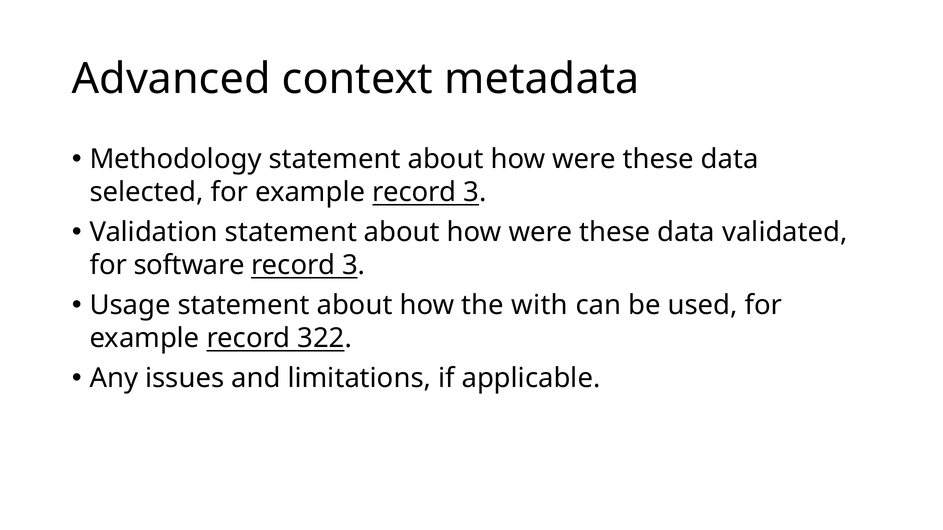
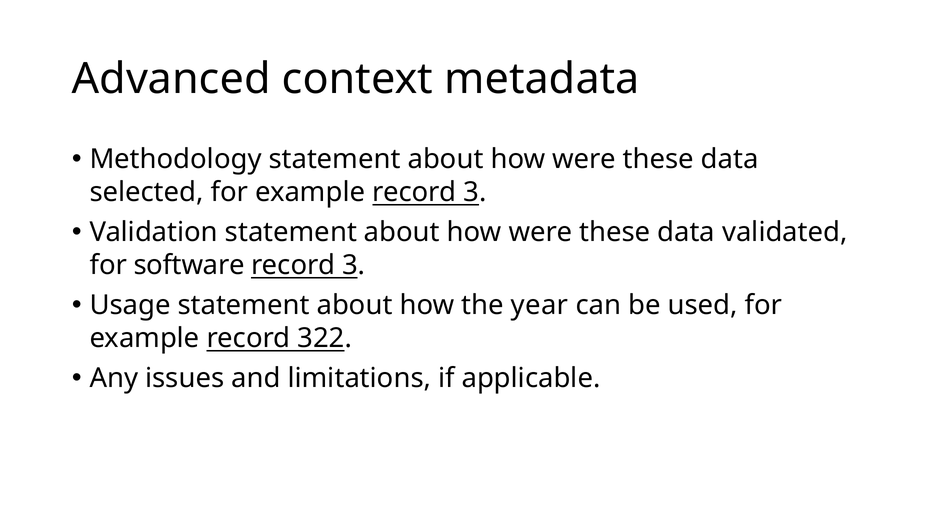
with: with -> year
